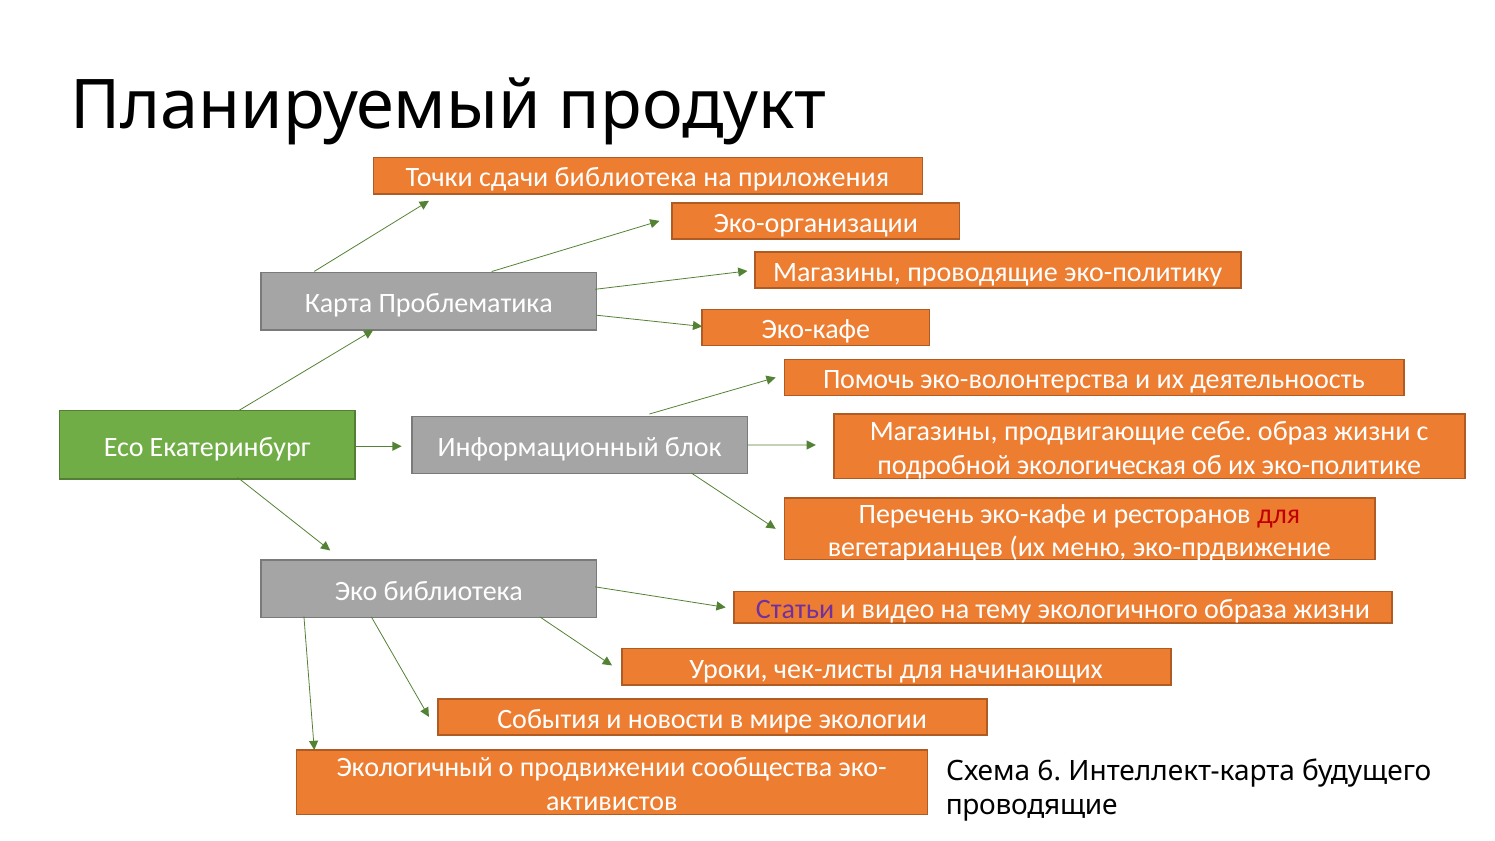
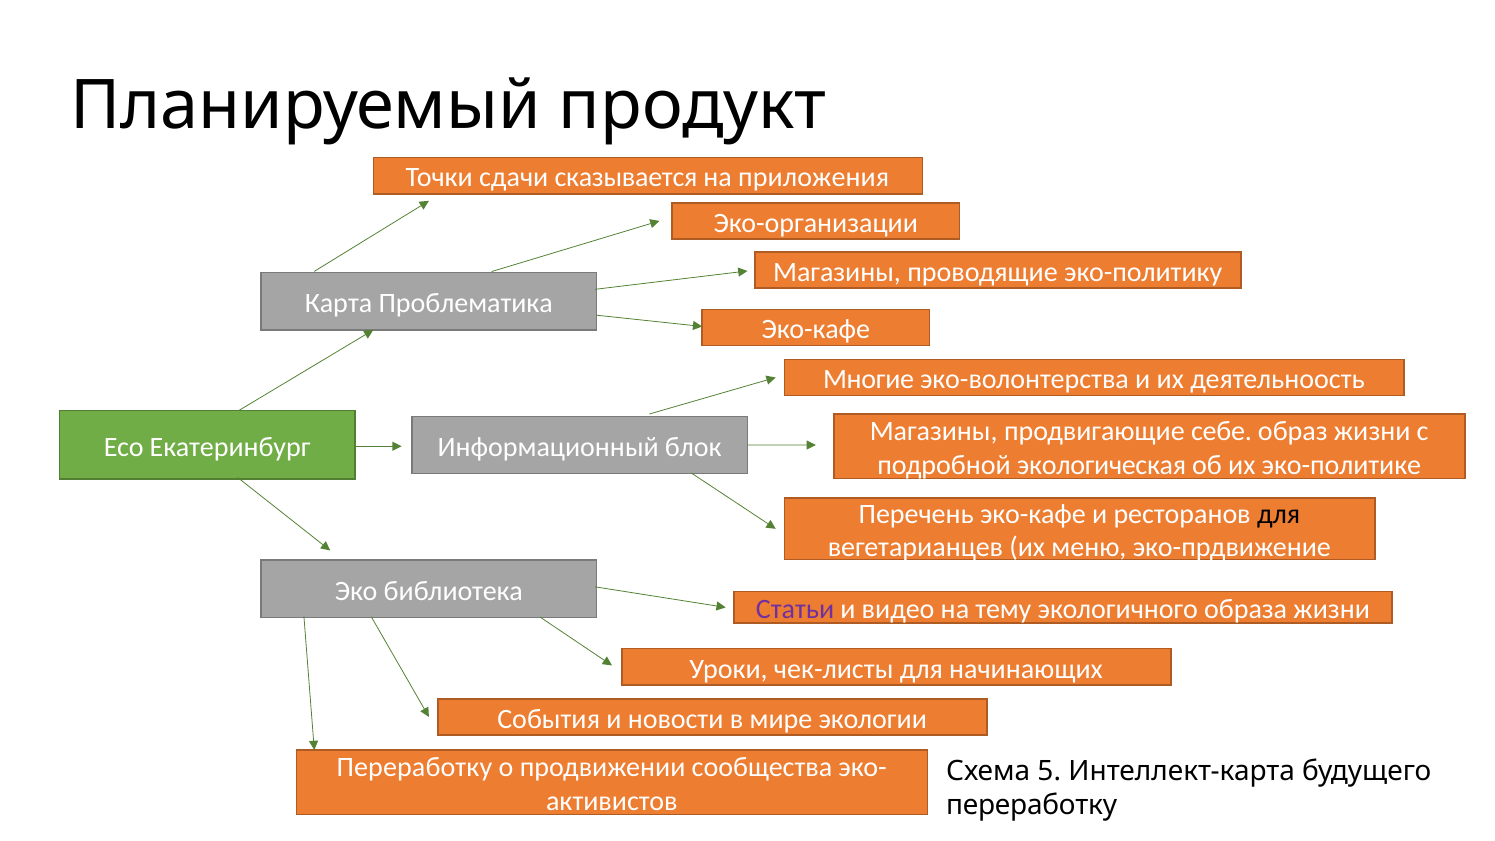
сдачи библиотека: библиотека -> сказывается
Помочь: Помочь -> Многие
для at (1279, 514) colour: red -> black
Экологичный at (415, 767): Экологичный -> Переработку
6: 6 -> 5
проводящие at (1032, 805): проводящие -> переработку
